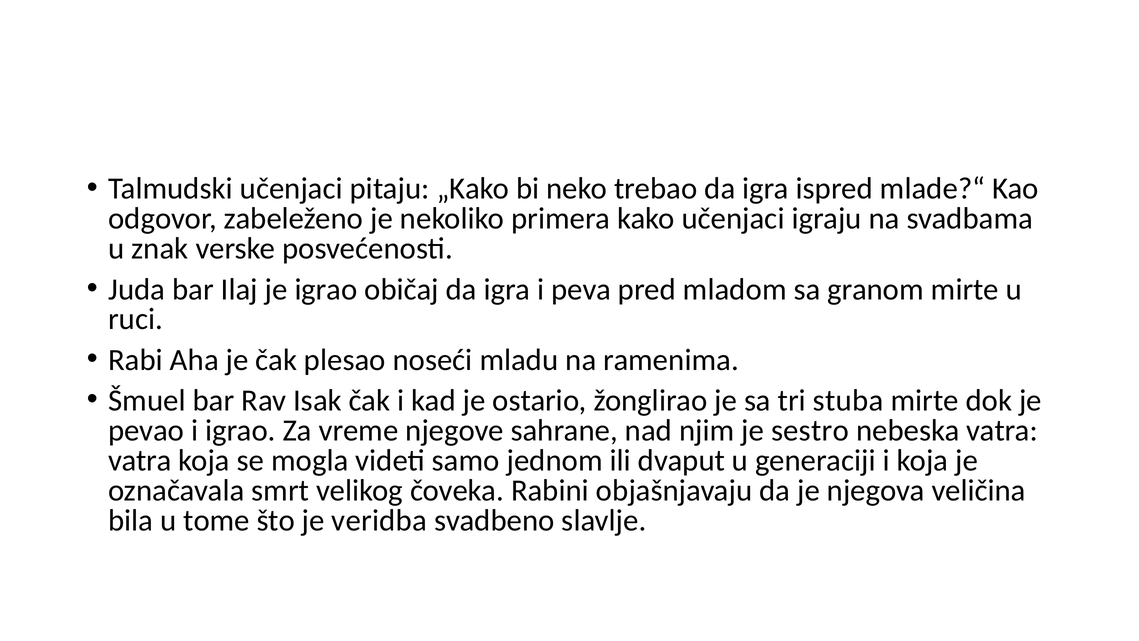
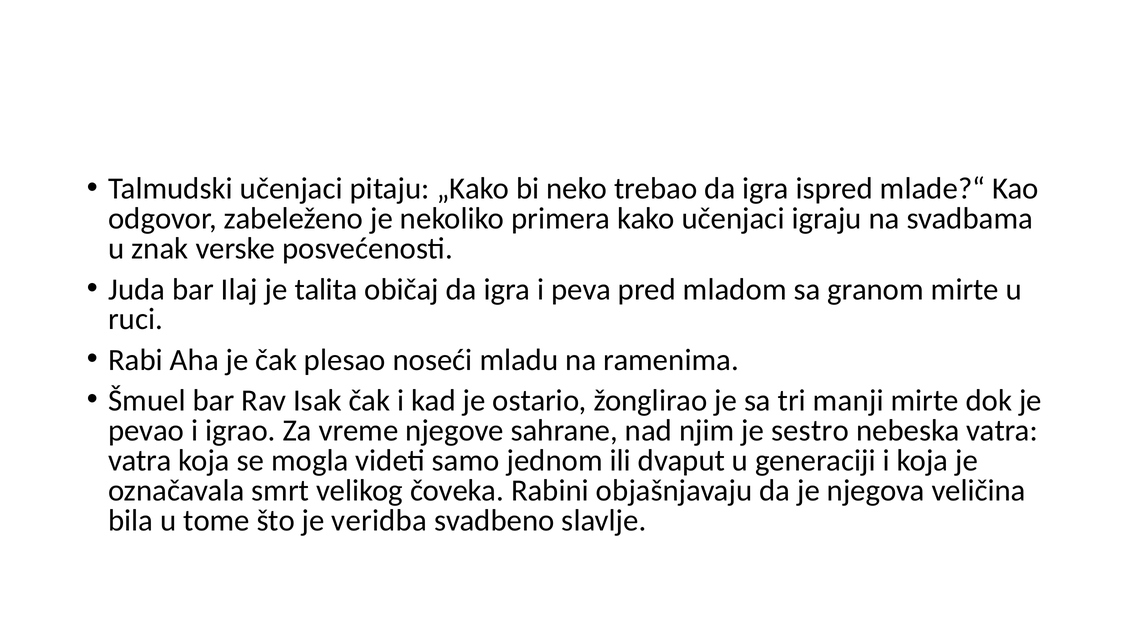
je igrao: igrao -> talita
stuba: stuba -> manji
